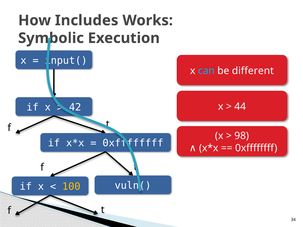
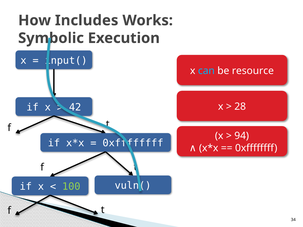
different: different -> resource
44: 44 -> 28
98: 98 -> 94
100 colour: yellow -> light green
